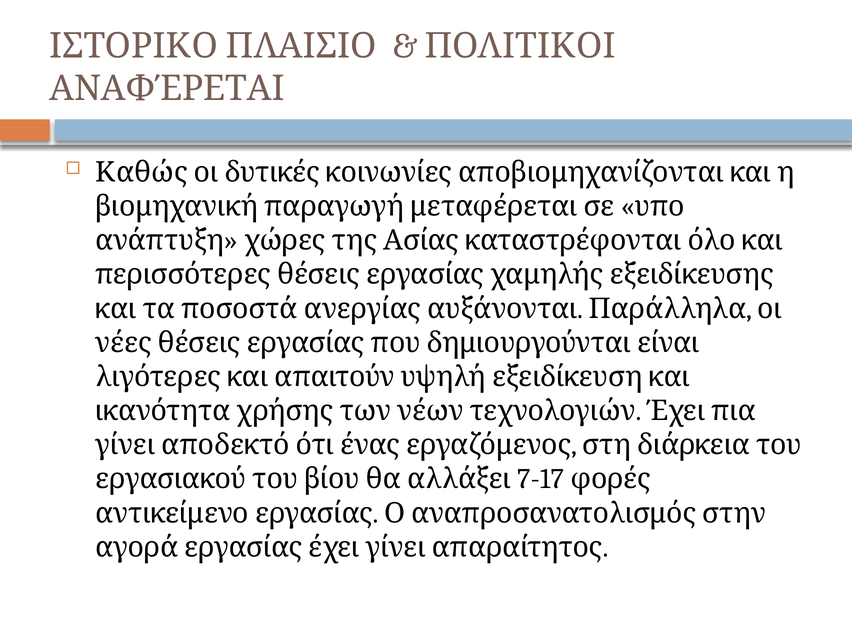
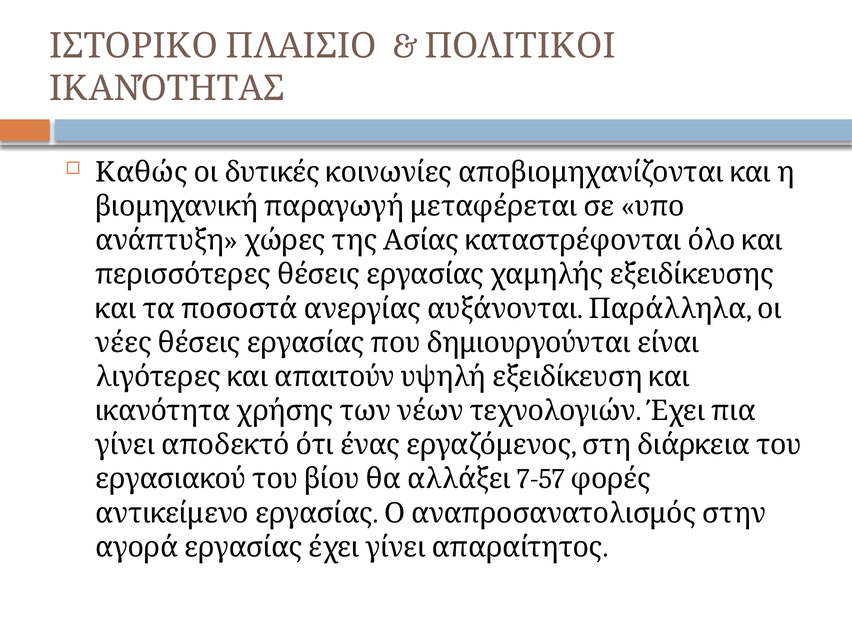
ΑΝΑΦΈΡΕΤΑΙ: ΑΝΑΦΈΡΕΤΑΙ -> ΙΚΑΝΌΤΗΤΑΣ
7-17: 7-17 -> 7-57
